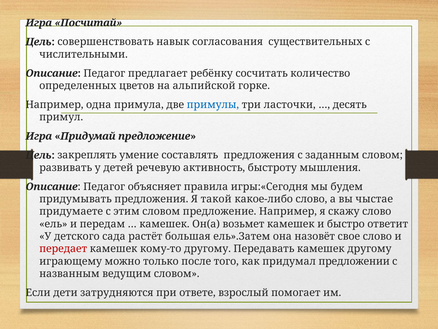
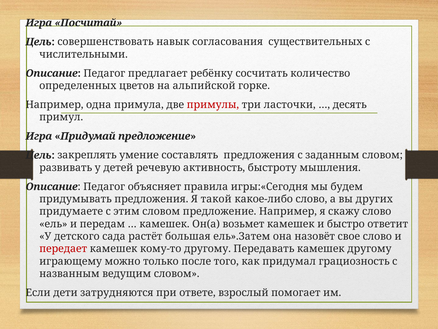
примулы colour: blue -> red
чыстае: чыстае -> других
предложении: предложении -> грациозность
